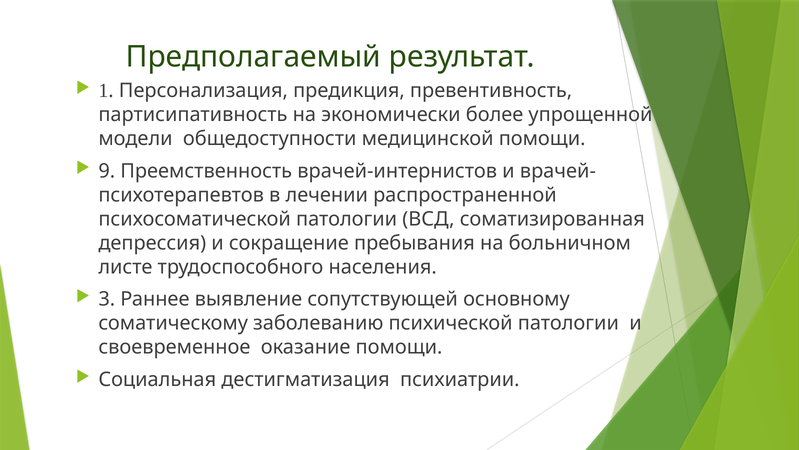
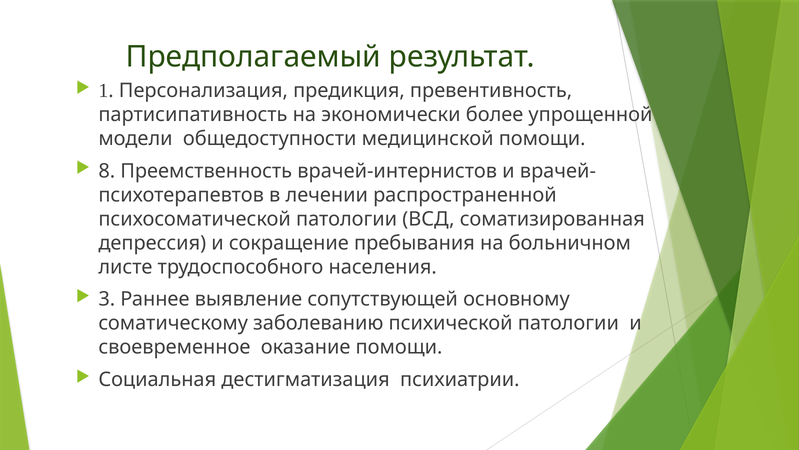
9: 9 -> 8
